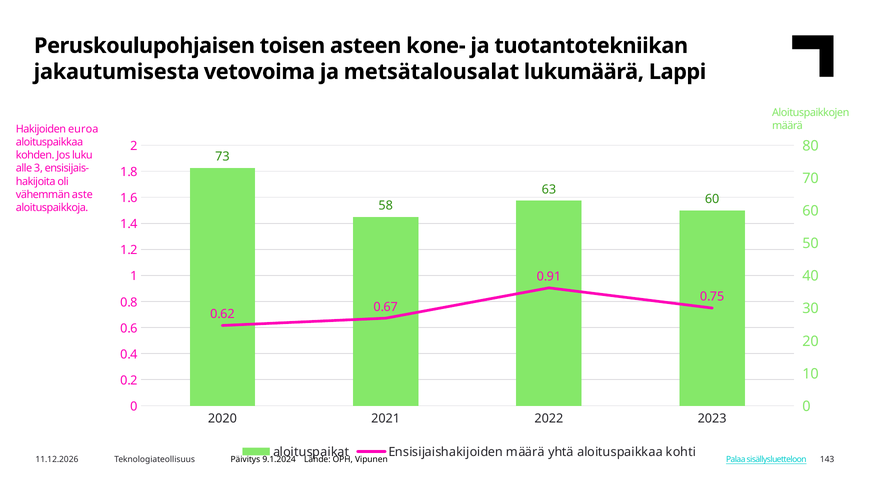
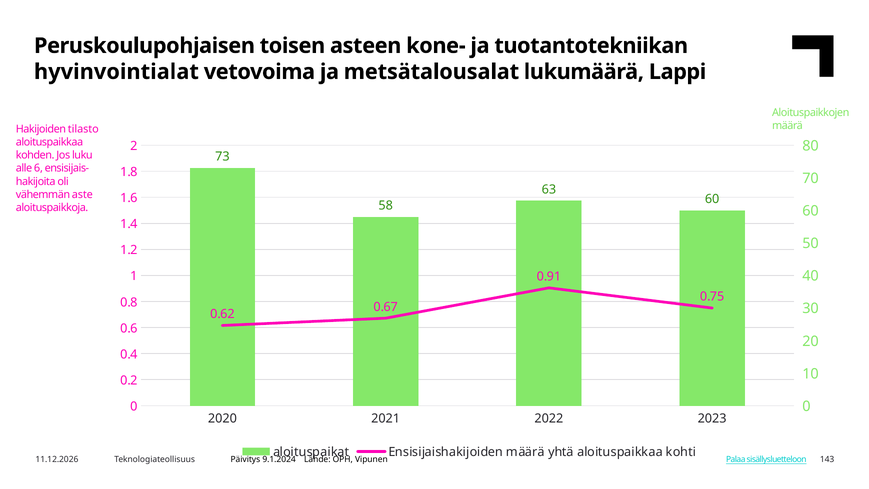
jakautumisesta: jakautumisesta -> hyvinvointialat
euroa: euroa -> tilasto
3: 3 -> 6
